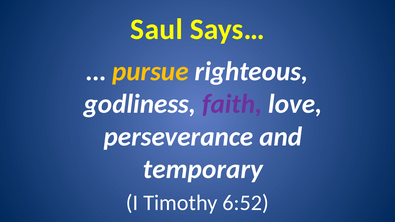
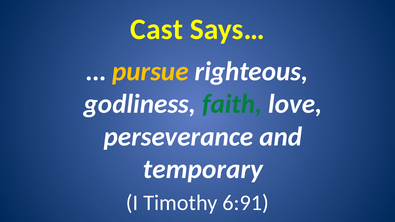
Saul: Saul -> Cast
faith colour: purple -> green
6:52: 6:52 -> 6:91
